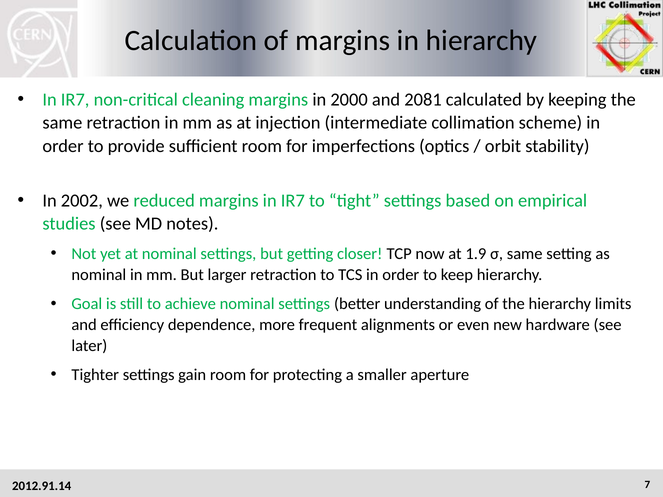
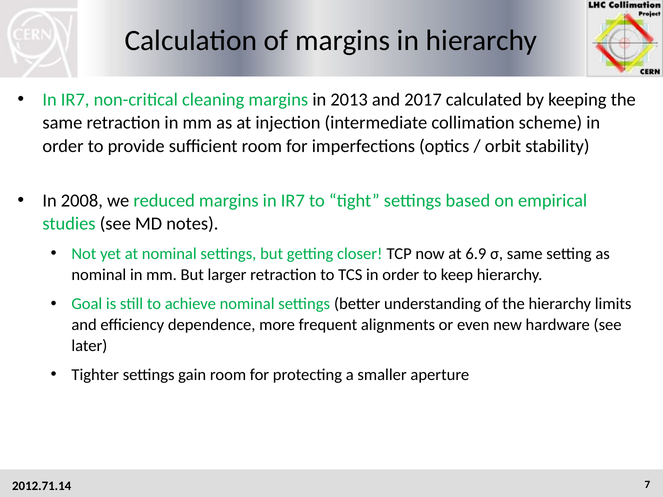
2000: 2000 -> 2013
2081: 2081 -> 2017
2002: 2002 -> 2008
1.9: 1.9 -> 6.9
2012.91.14: 2012.91.14 -> 2012.71.14
